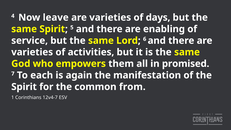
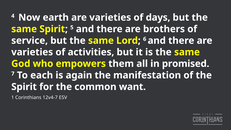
leave: leave -> earth
enabling: enabling -> brothers
from: from -> want
